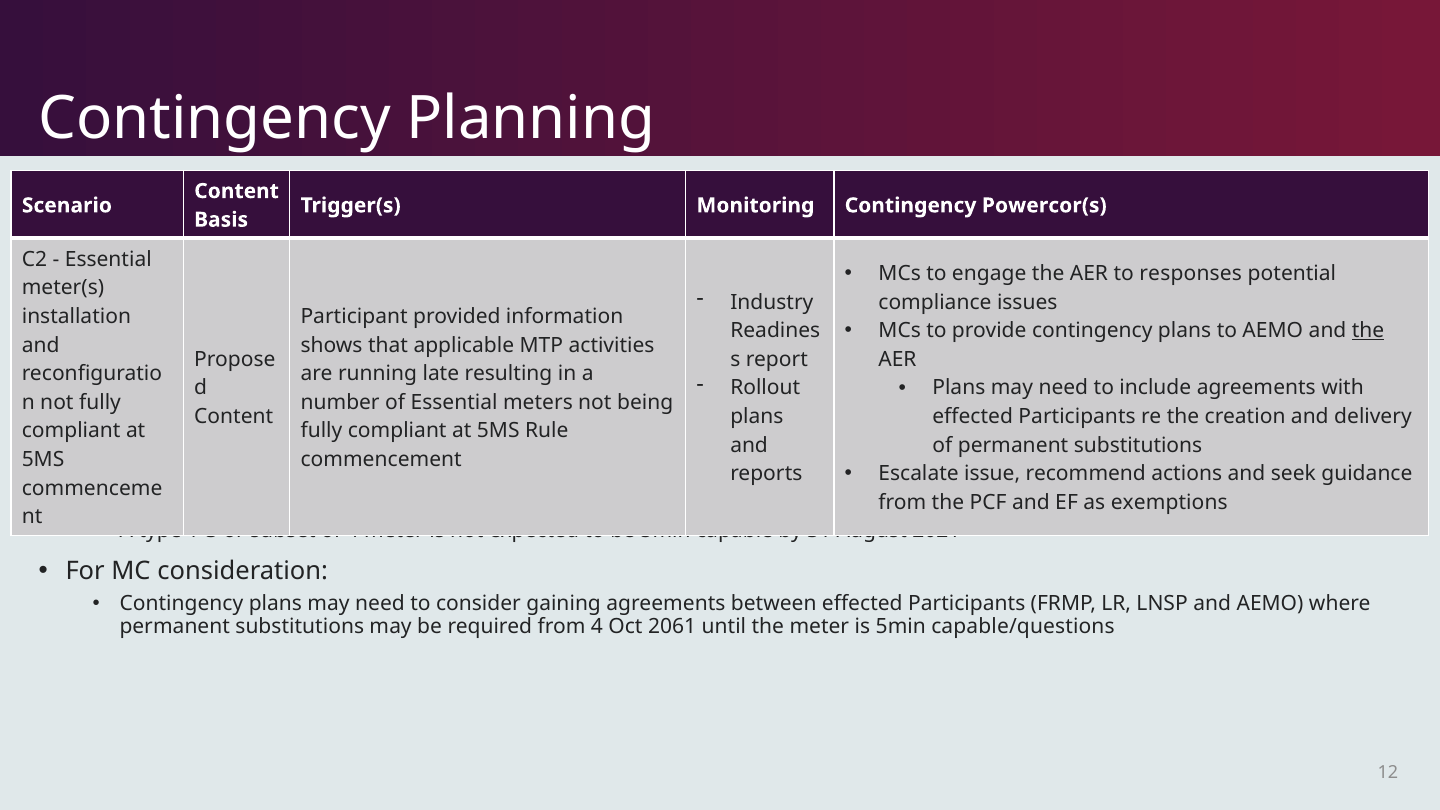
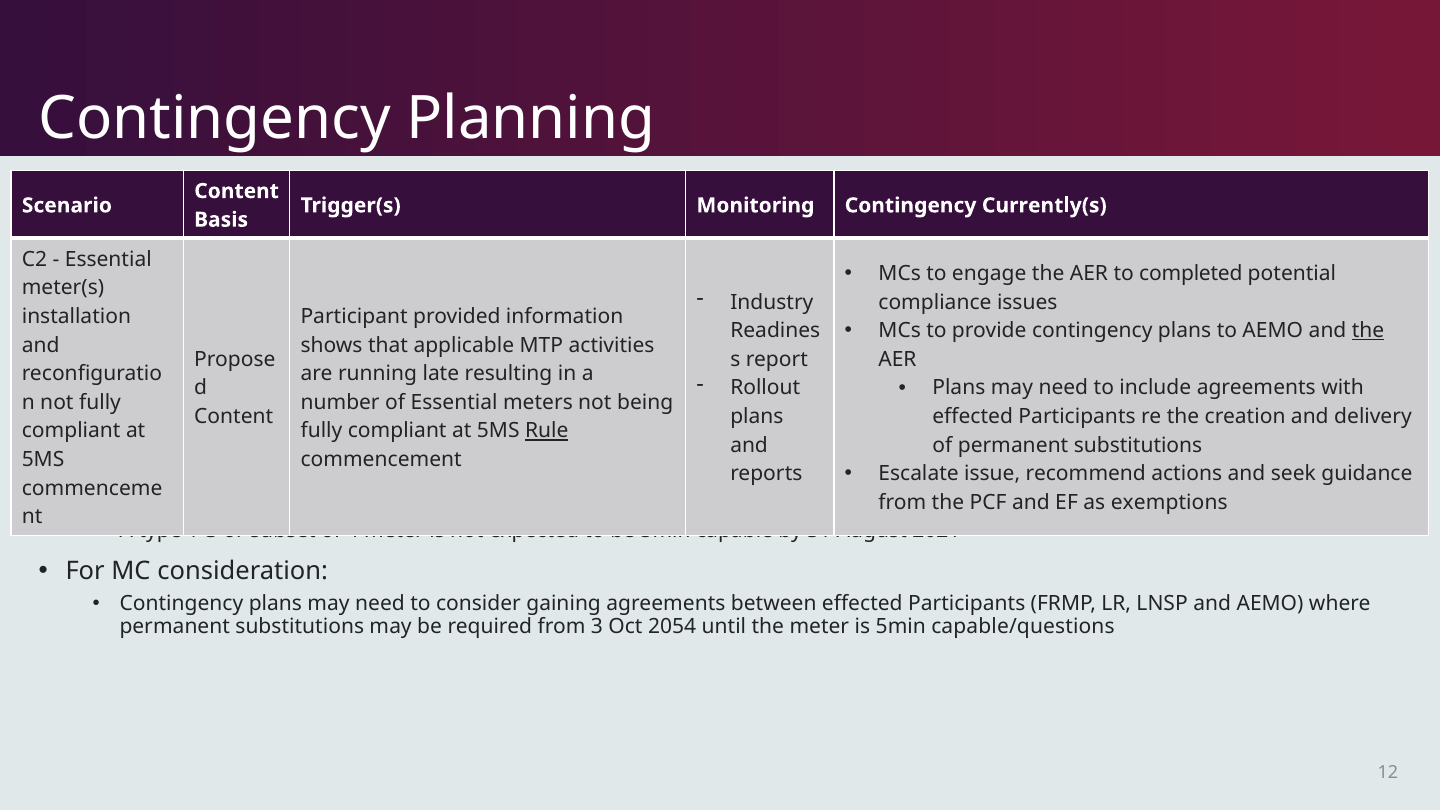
Powercor(s: Powercor(s -> Currently(s
responses: responses -> completed
Rule underline: none -> present
from 4: 4 -> 3
2061: 2061 -> 2054
